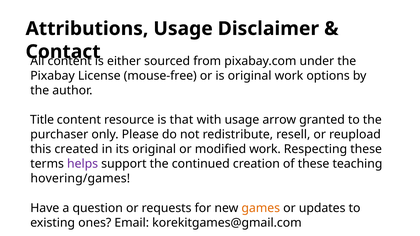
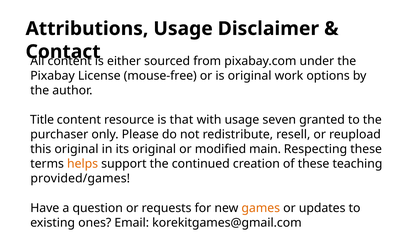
arrow: arrow -> seven
this created: created -> original
modified work: work -> main
helps colour: purple -> orange
hovering/games: hovering/games -> provided/games
